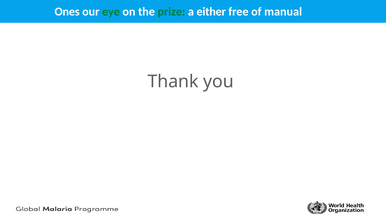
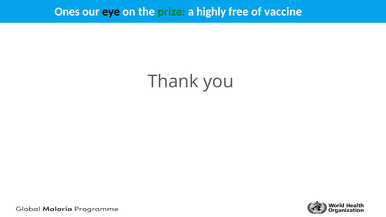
eye colour: green -> black
either: either -> highly
manual: manual -> vaccine
